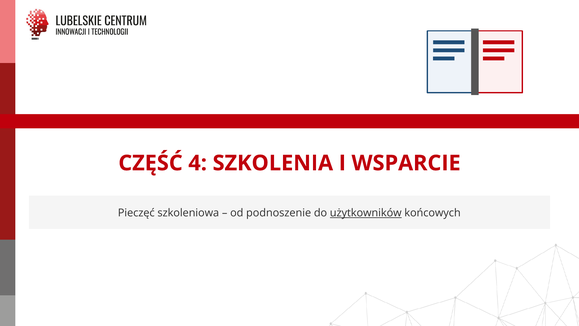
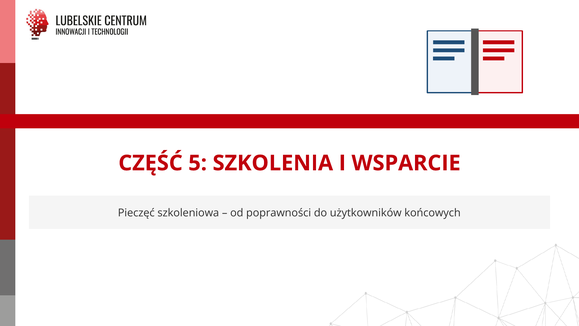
4: 4 -> 5
podnoszenie: podnoszenie -> poprawności
użytkowników underline: present -> none
